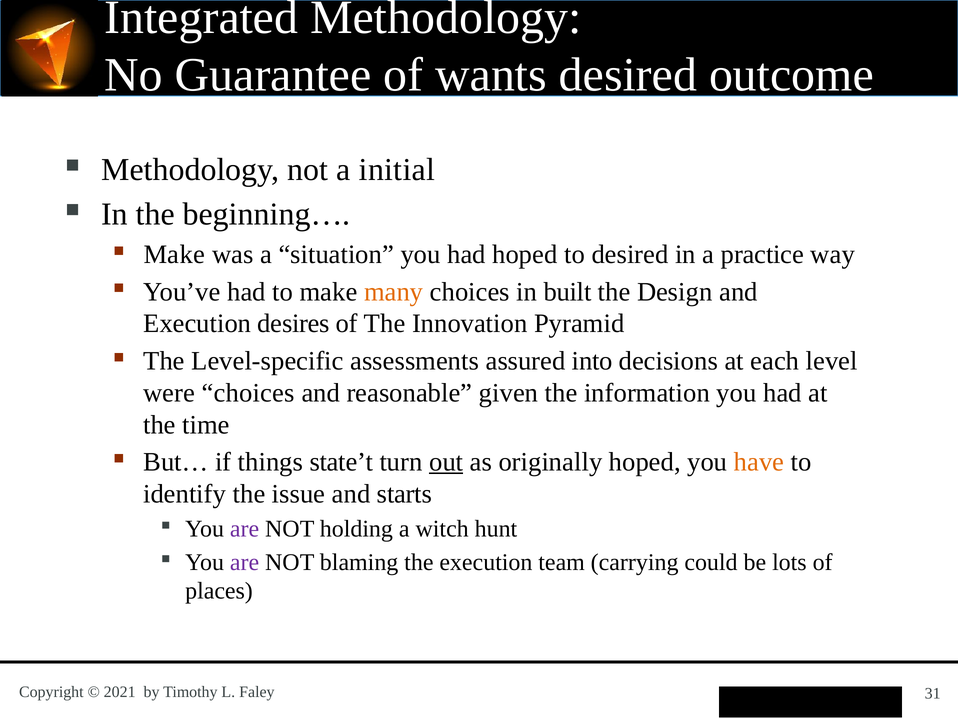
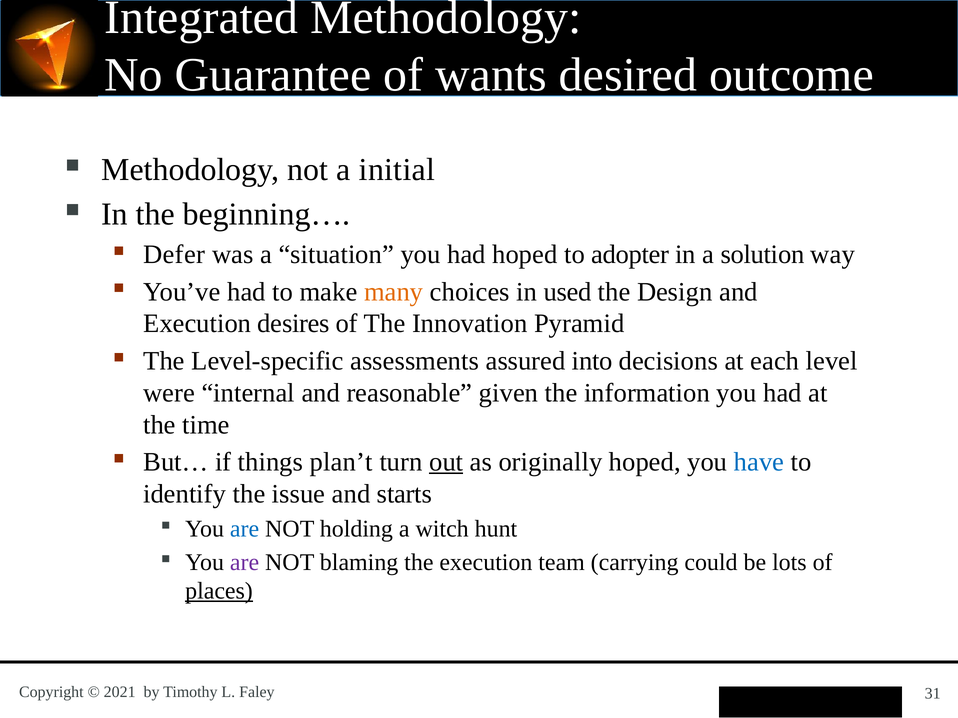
Make at (174, 255): Make -> Defer
to desired: desired -> adopter
practice: practice -> solution
built: built -> used
were choices: choices -> internal
state’t: state’t -> plan’t
have colour: orange -> blue
are at (245, 529) colour: purple -> blue
places underline: none -> present
